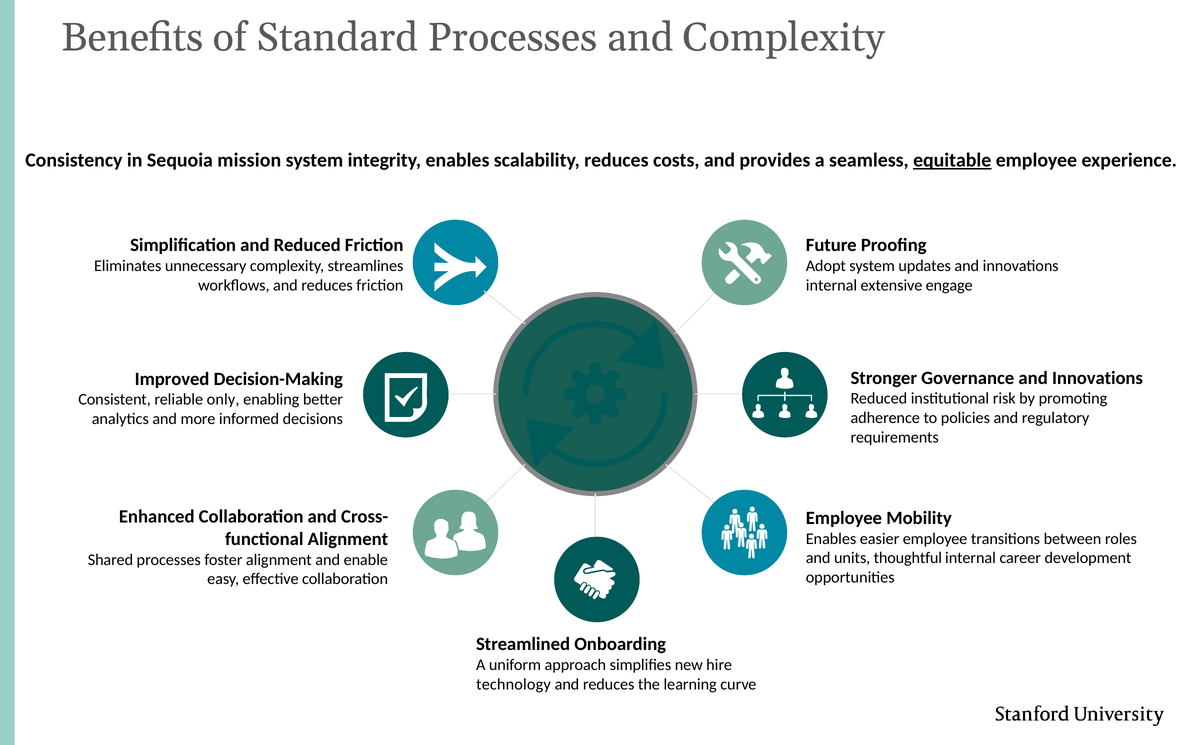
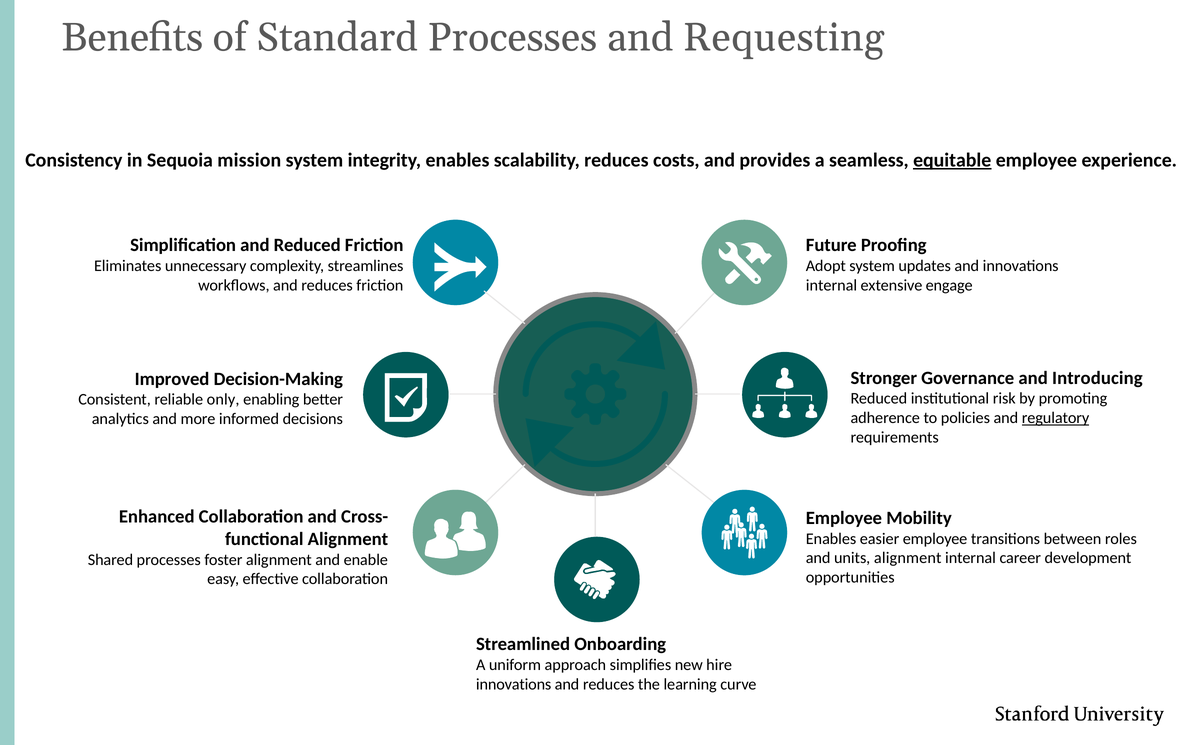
and Complexity: Complexity -> Requesting
Governance and Innovations: Innovations -> Introducing
regulatory underline: none -> present
units thoughtful: thoughtful -> alignment
technology at (513, 684): technology -> innovations
